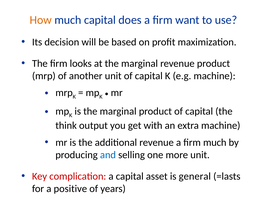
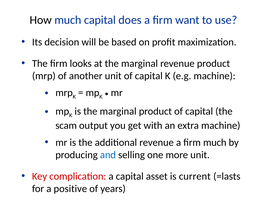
How colour: orange -> black
think: think -> scam
general: general -> current
